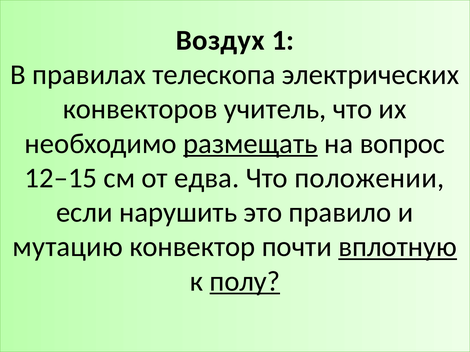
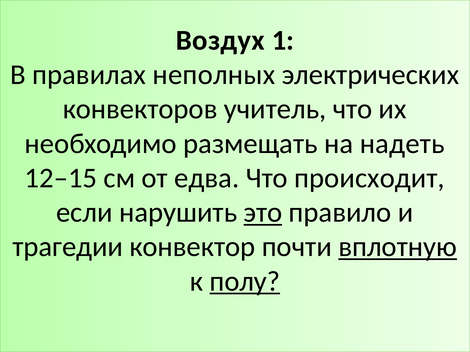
телескопа: телескопа -> неполных
размещать underline: present -> none
вопрос: вопрос -> надеть
положении: положении -> происходит
это underline: none -> present
мутацию: мутацию -> трагедии
